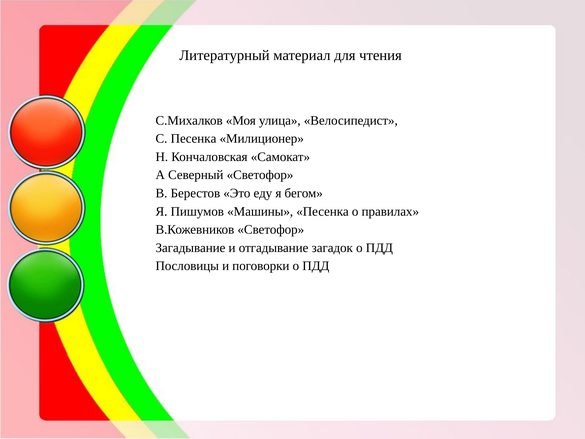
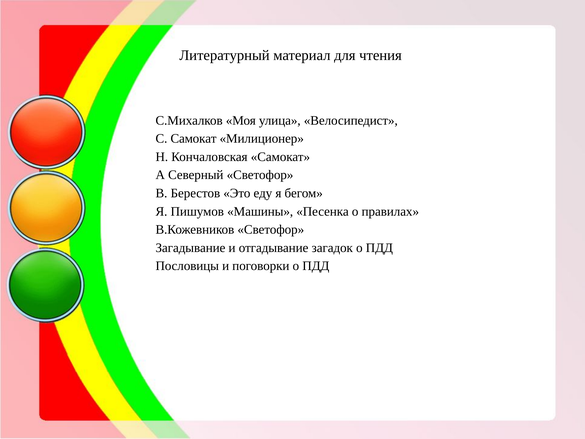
С Песенка: Песенка -> Самокат
